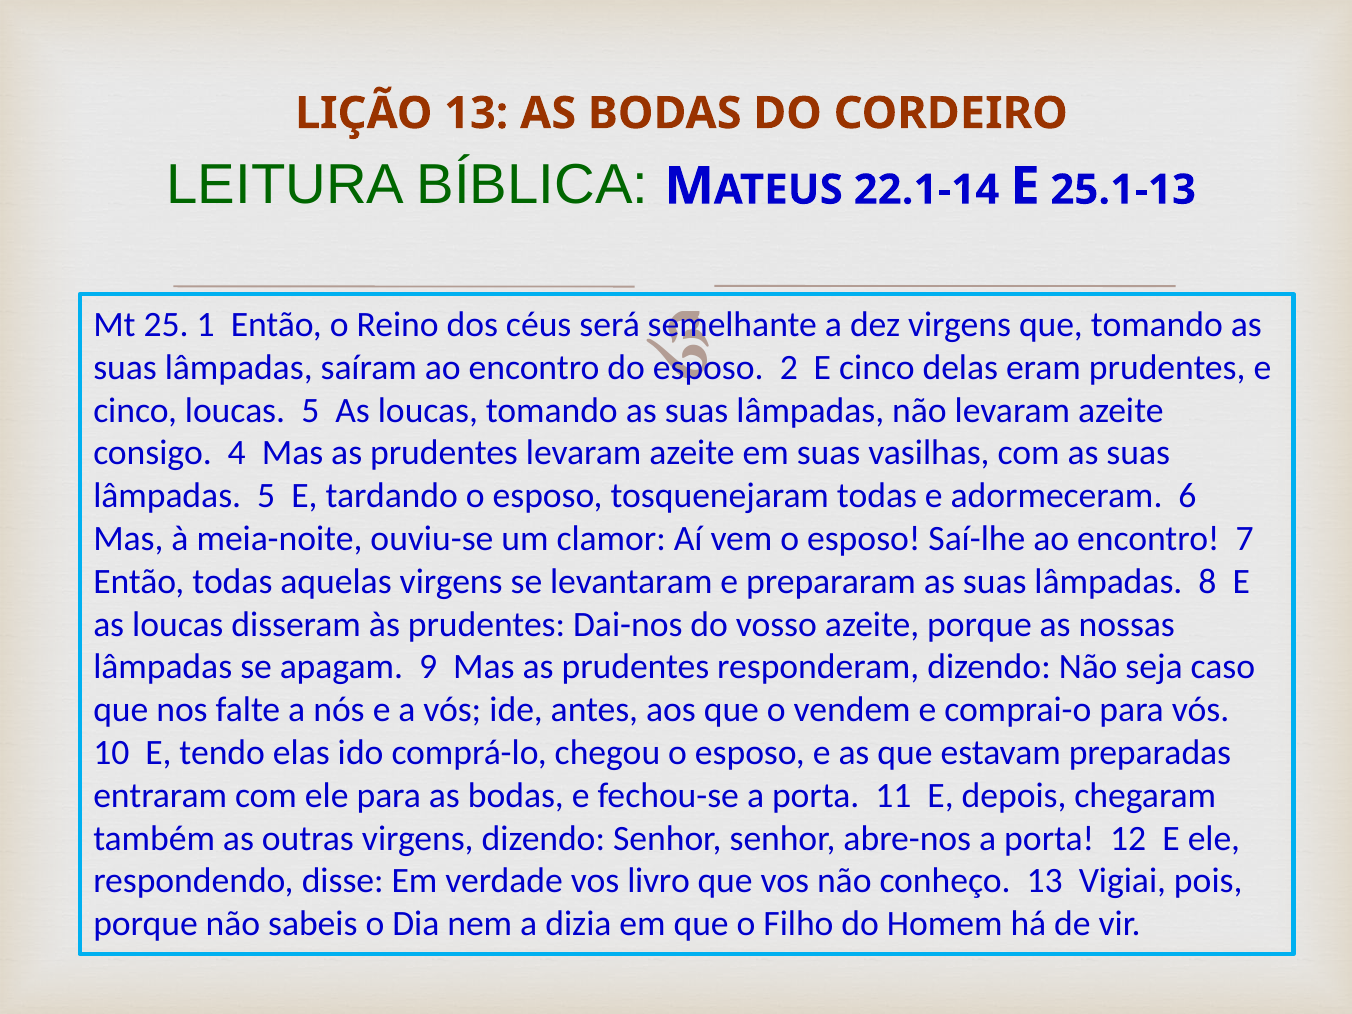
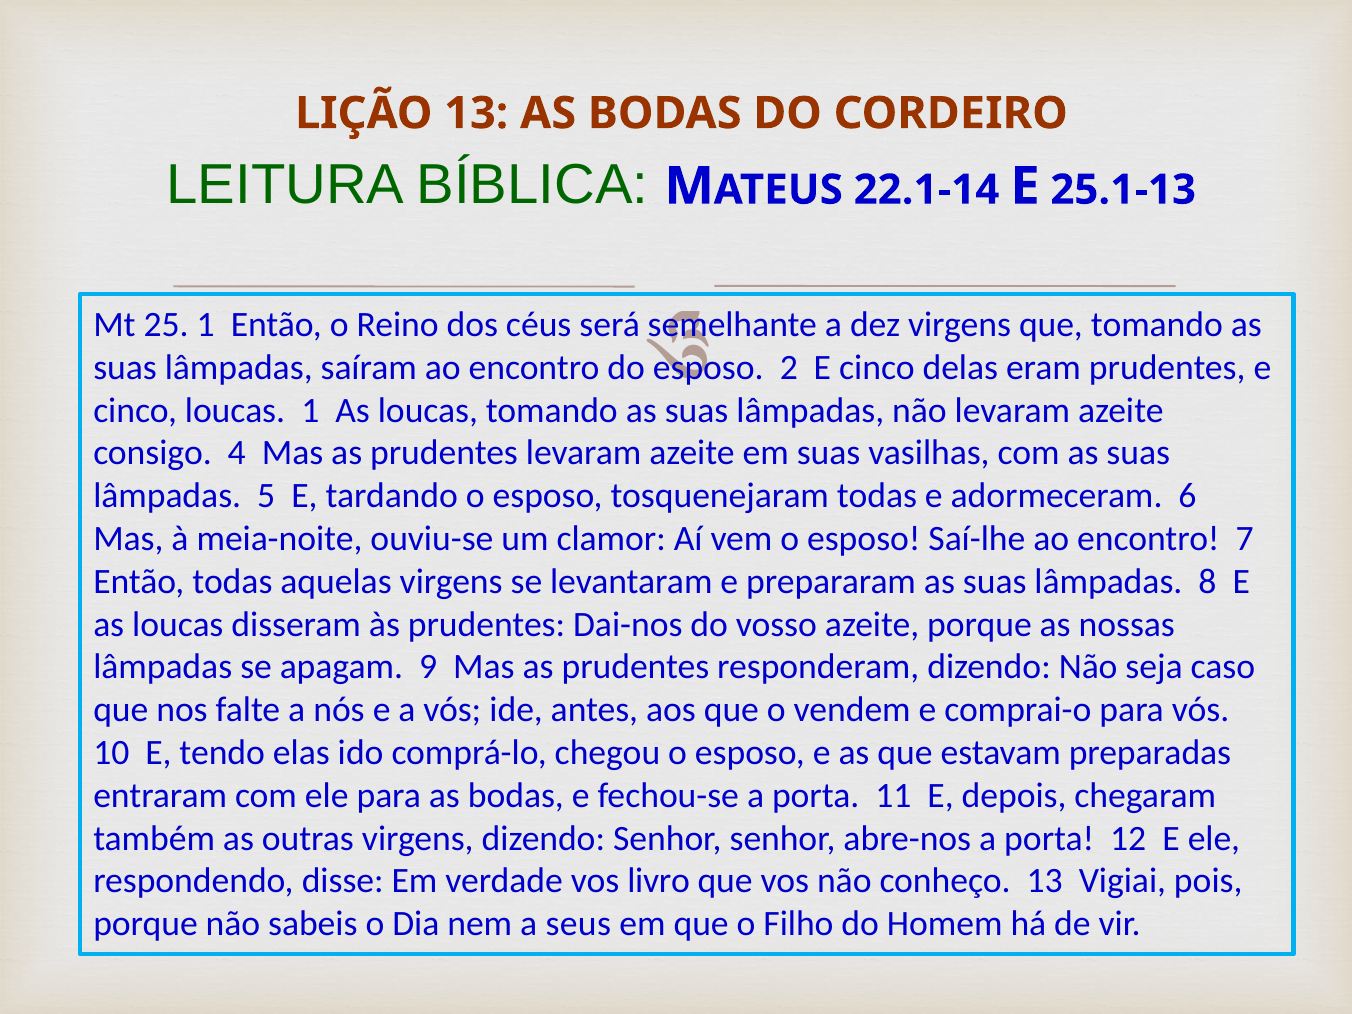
loucas 5: 5 -> 1
dizia: dizia -> seus
